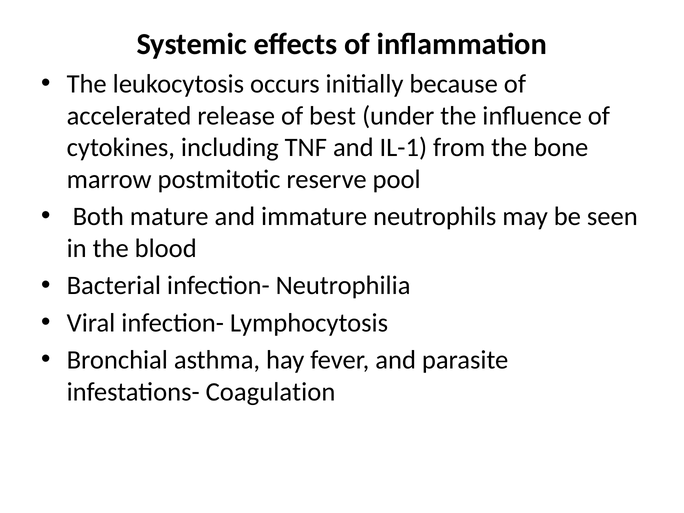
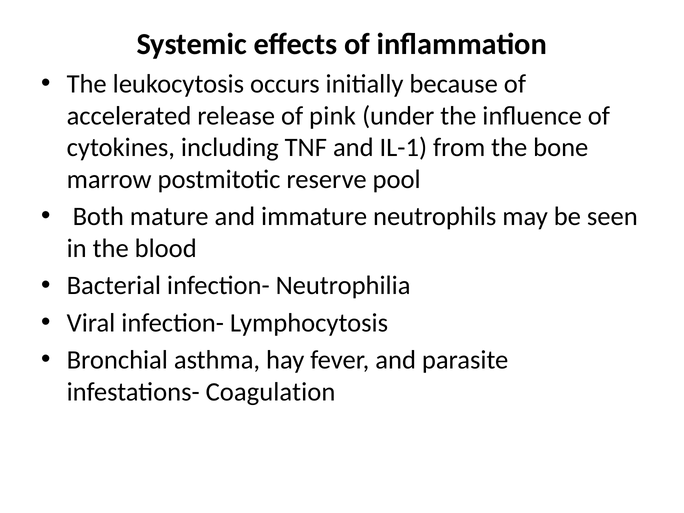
best: best -> pink
